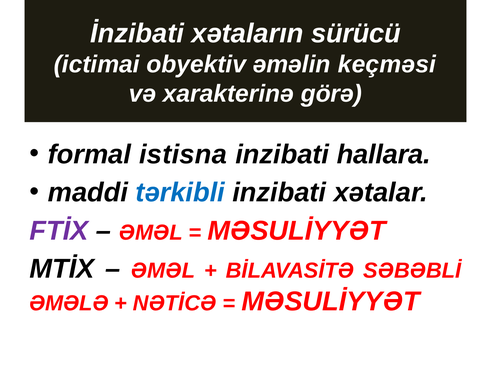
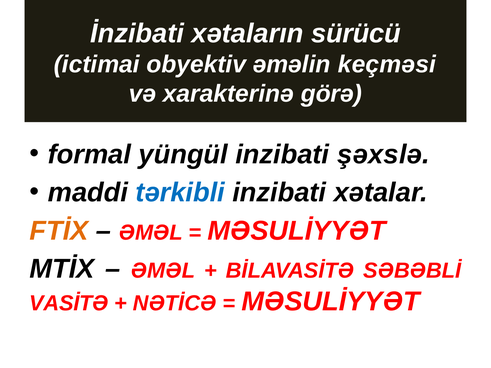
istisna: istisna -> yüngül
hallara: hallara -> şəxslə
FTİX colour: purple -> orange
ƏMƏLƏ: ƏMƏLƏ -> VASİTƏ
